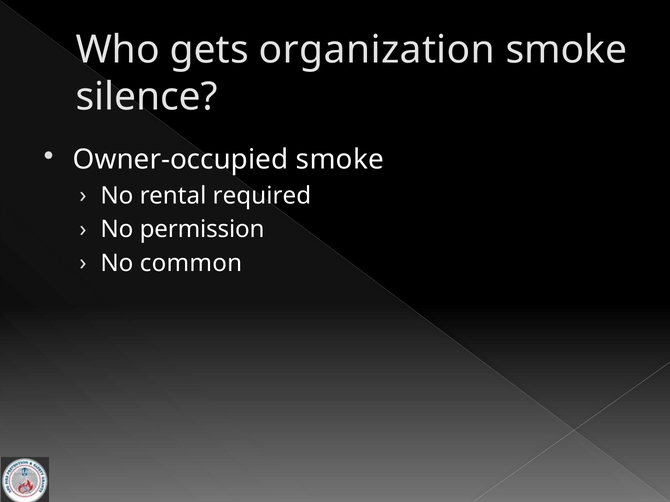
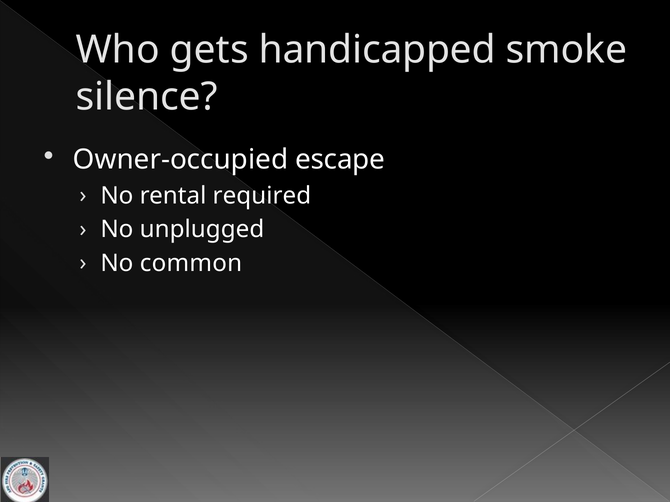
organization: organization -> handicapped
Owner-occupied smoke: smoke -> escape
permission: permission -> unplugged
